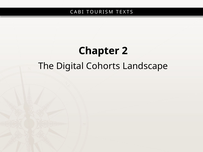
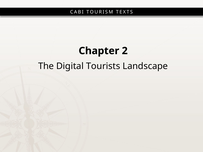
Cohorts: Cohorts -> Tourists
